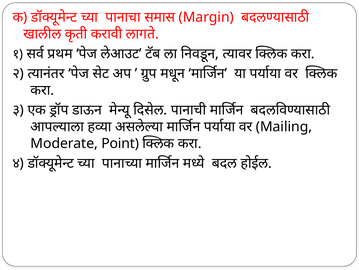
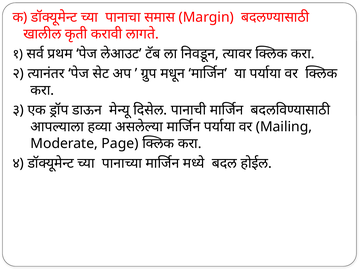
Point: Point -> Page
